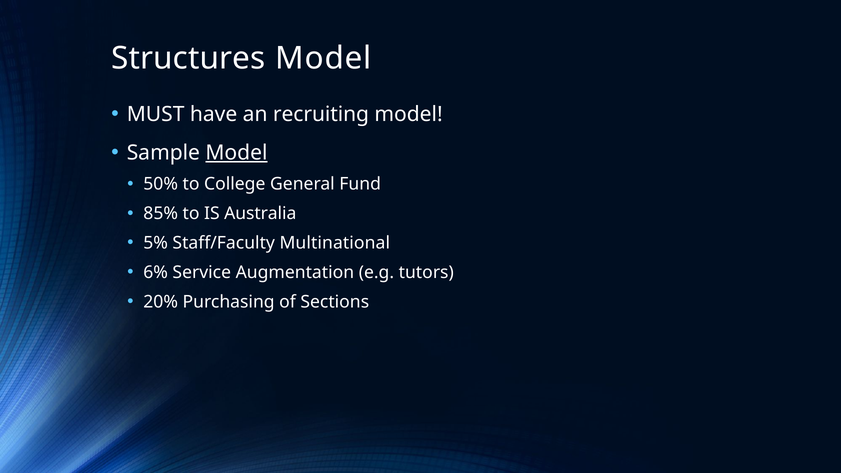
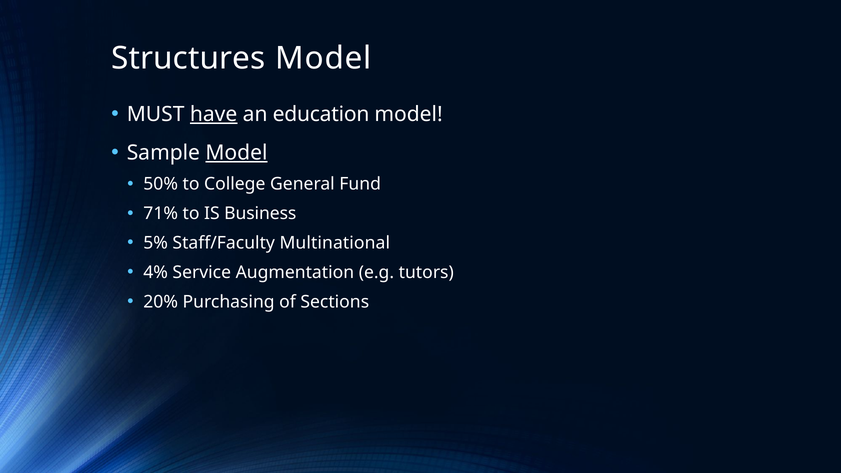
have underline: none -> present
recruiting: recruiting -> education
85%: 85% -> 71%
Australia: Australia -> Business
6%: 6% -> 4%
